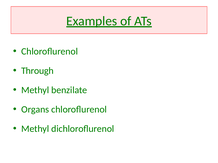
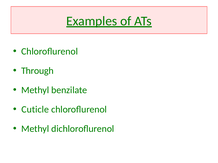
Organs: Organs -> Cuticle
